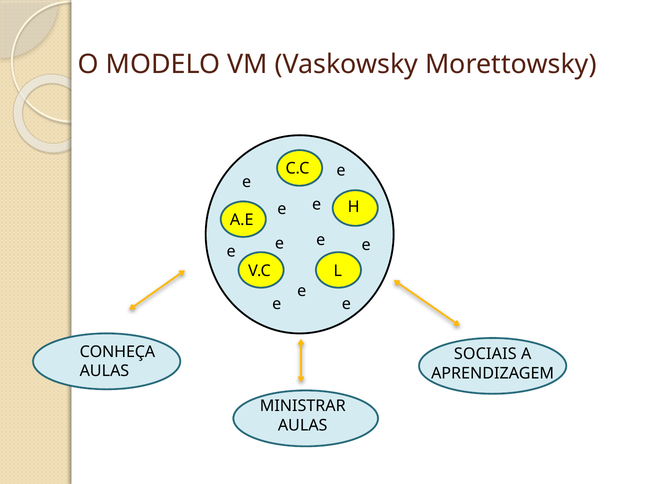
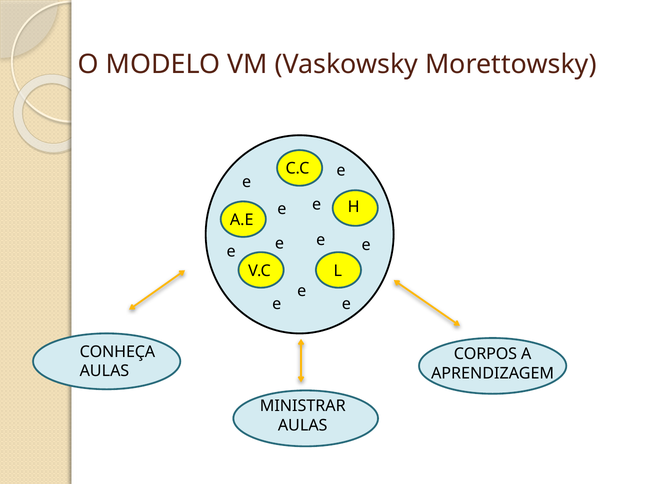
SOCIAIS: SOCIAIS -> CORPOS
